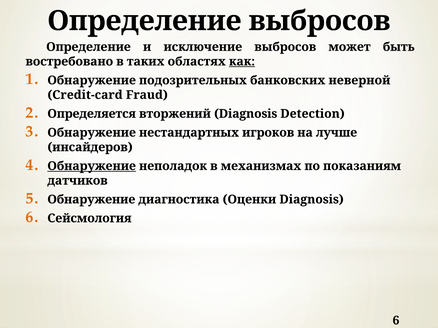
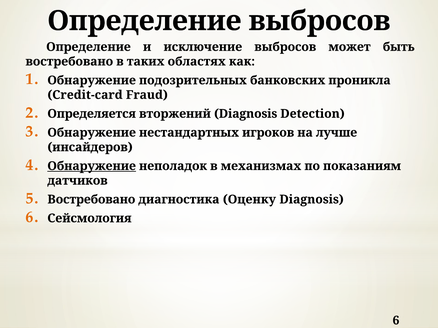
как underline: present -> none
неверной: неверной -> проникла
Обнаружение at (91, 200): Обнаружение -> Востребовано
Оценки: Оценки -> Оценку
